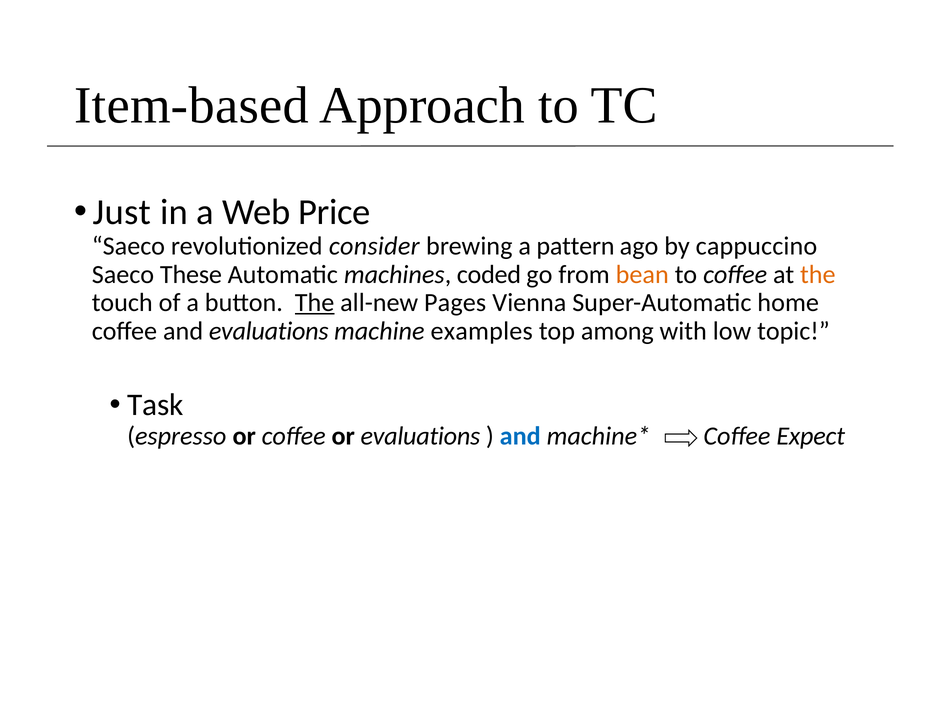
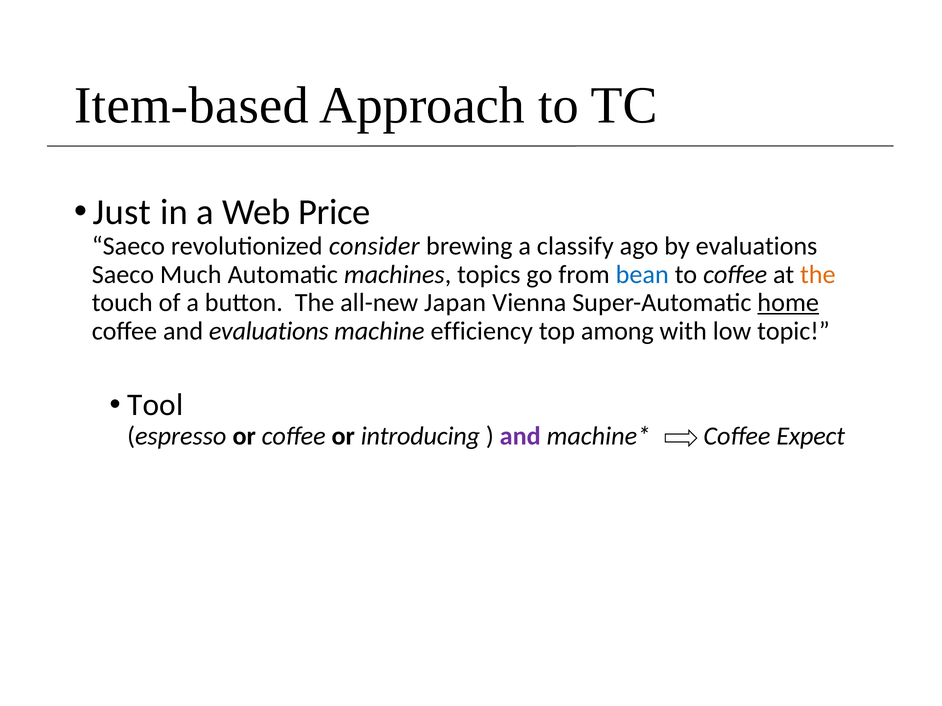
pattern: pattern -> classify
by cappuccino: cappuccino -> evaluations
These: These -> Much
coded: coded -> topics
bean colour: orange -> blue
The at (315, 303) underline: present -> none
Pages: Pages -> Japan
home underline: none -> present
examples: examples -> efficiency
Task: Task -> Tool
or evaluations: evaluations -> introducing
and at (520, 436) colour: blue -> purple
